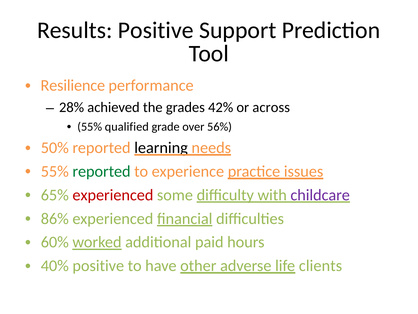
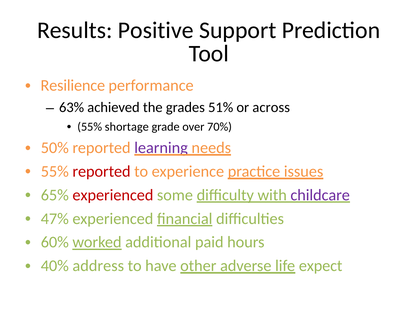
28%: 28% -> 63%
42%: 42% -> 51%
qualified: qualified -> shortage
56%: 56% -> 70%
learning colour: black -> purple
reported at (102, 171) colour: green -> red
86%: 86% -> 47%
40% positive: positive -> address
clients: clients -> expect
